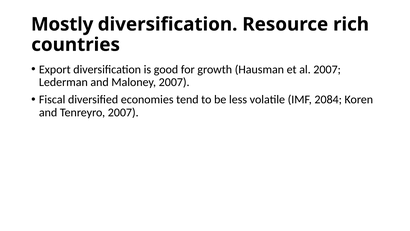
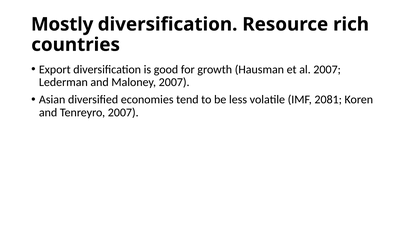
Fiscal: Fiscal -> Asian
2084: 2084 -> 2081
